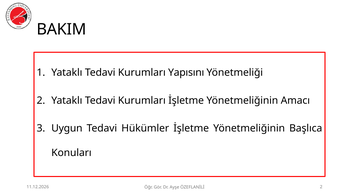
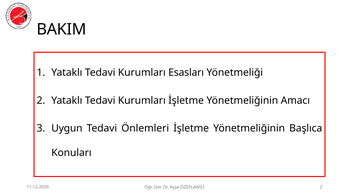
Yapısını: Yapısını -> Esasları
Hükümler: Hükümler -> Önlemleri
